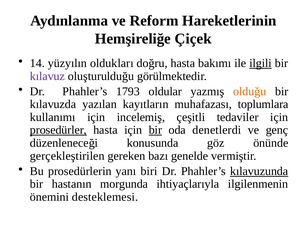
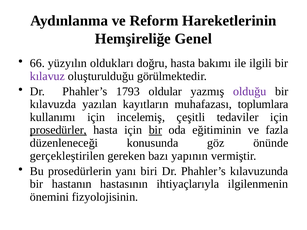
Çiçek: Çiçek -> Genel
14: 14 -> 66
ilgili underline: present -> none
olduğu colour: orange -> purple
denetlerdi: denetlerdi -> eğitiminin
genç: genç -> fazla
genelde: genelde -> yapının
kılavuzunda underline: present -> none
morgunda: morgunda -> hastasının
desteklemesi: desteklemesi -> fizyolojisinin
